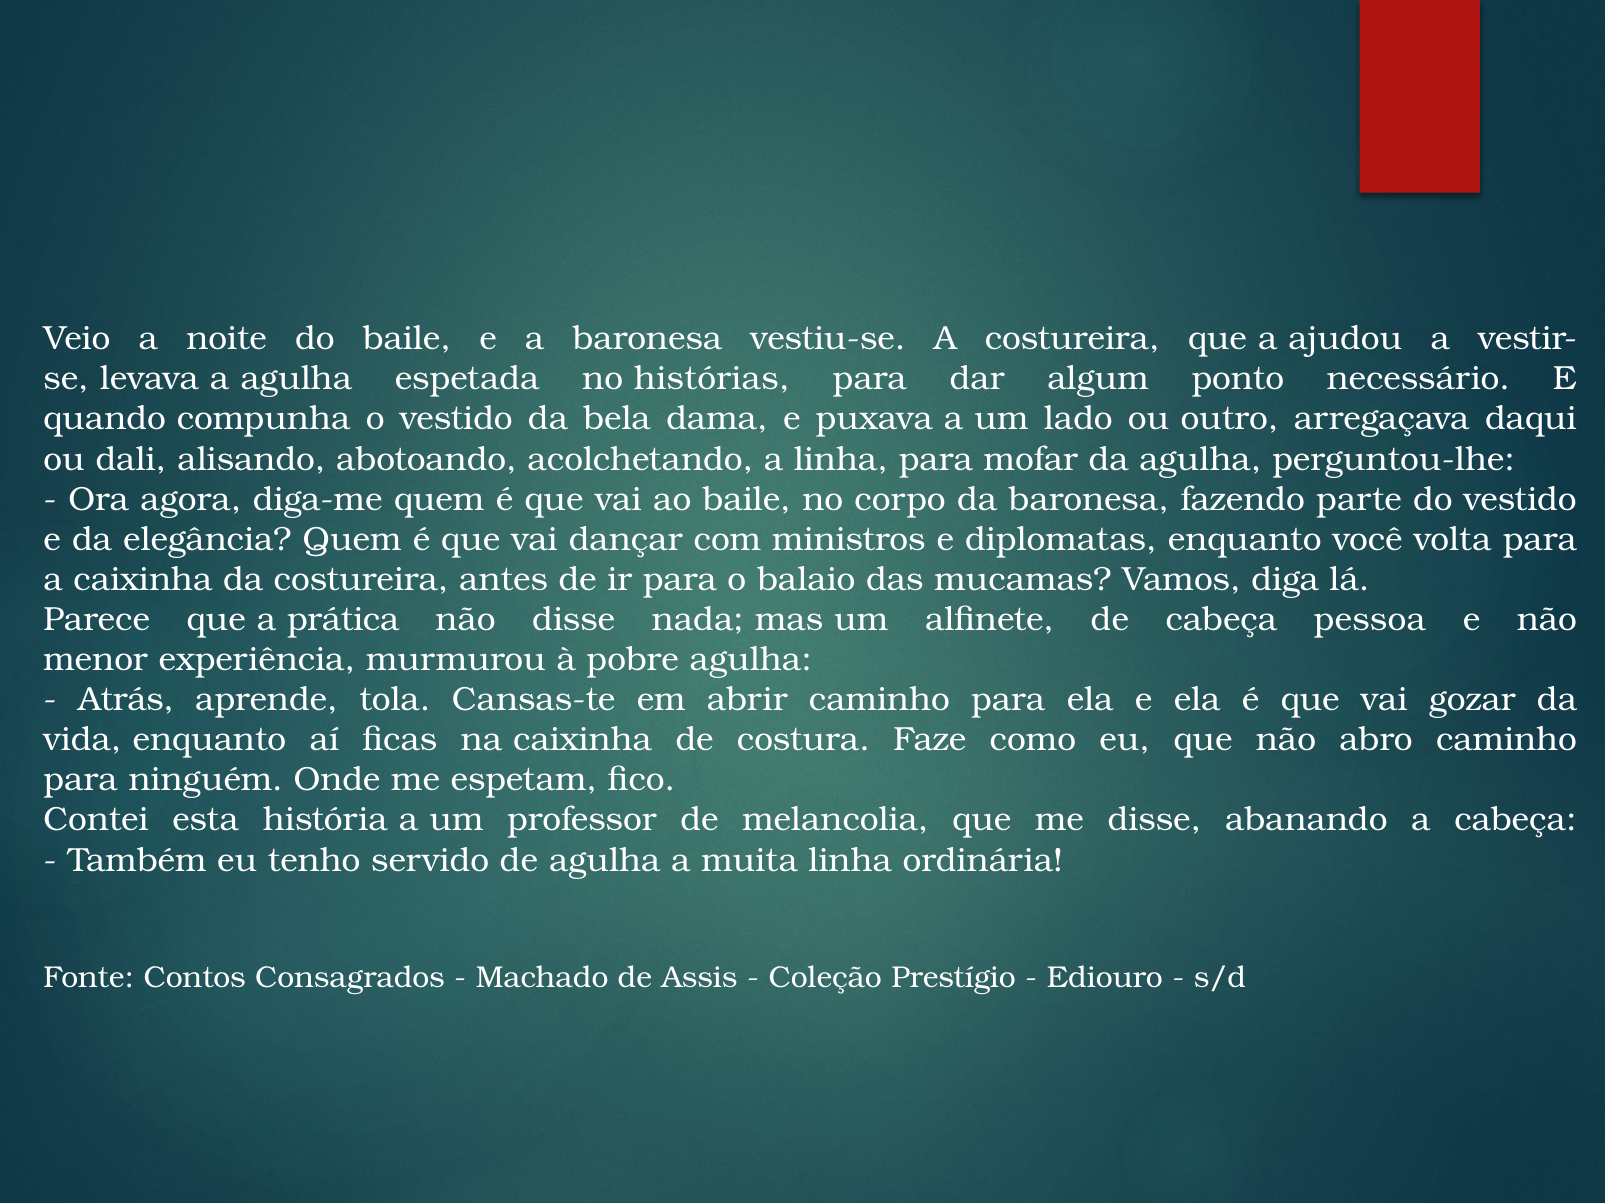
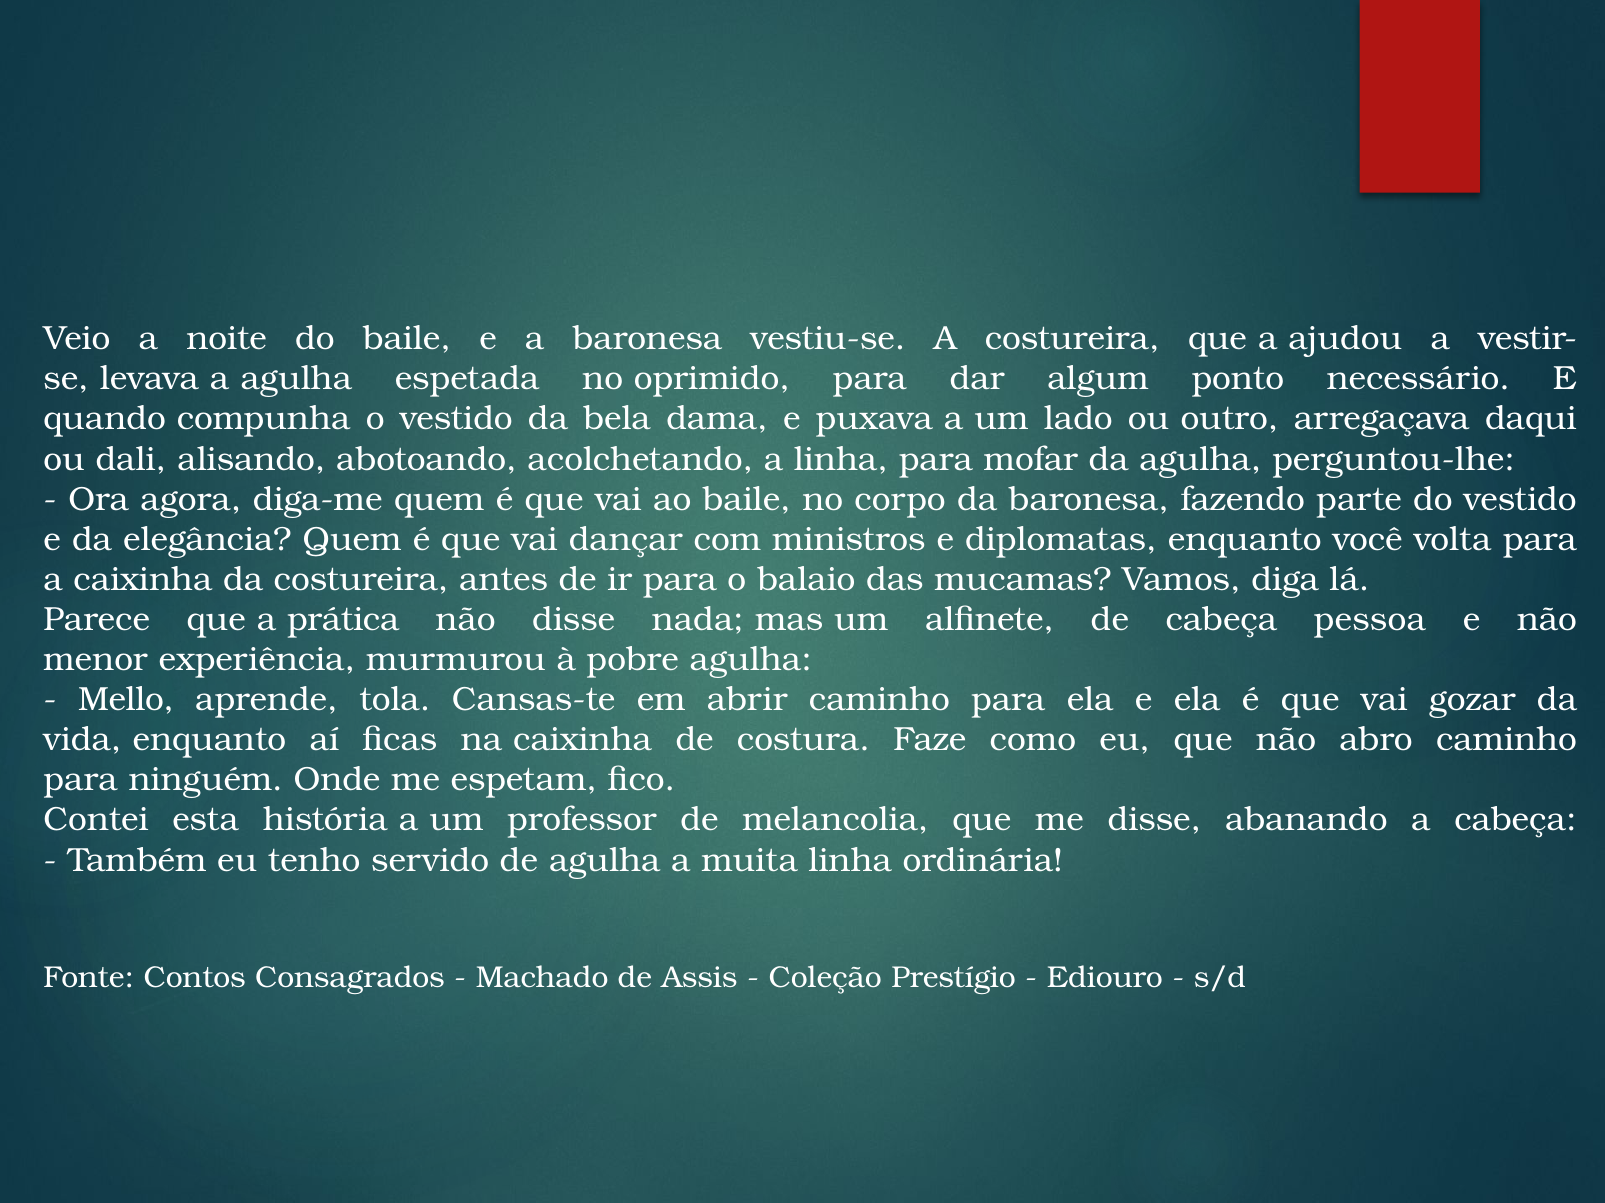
histórias: histórias -> oprimido
Atrás: Atrás -> Mello
